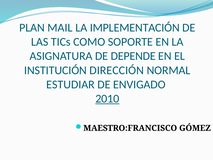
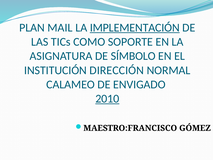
IMPLEMENTACIÓN underline: none -> present
DEPENDE: DEPENDE -> SÍMBOLO
ESTUDIAR: ESTUDIAR -> CALAMEO
